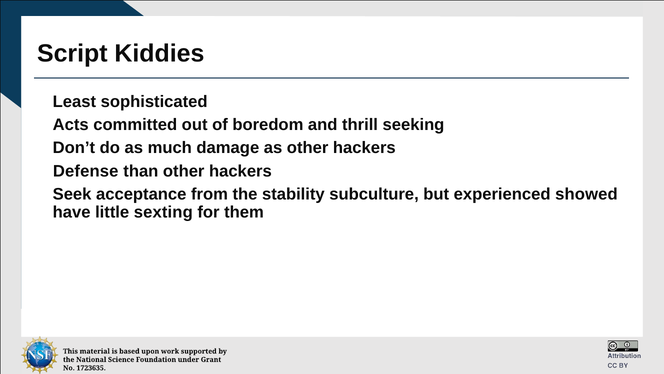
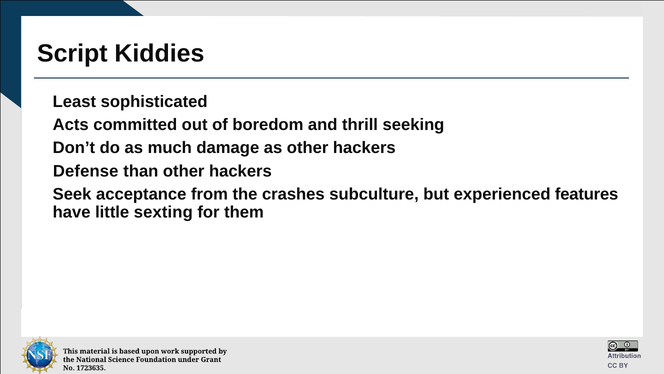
stability: stability -> crashes
showed: showed -> features
